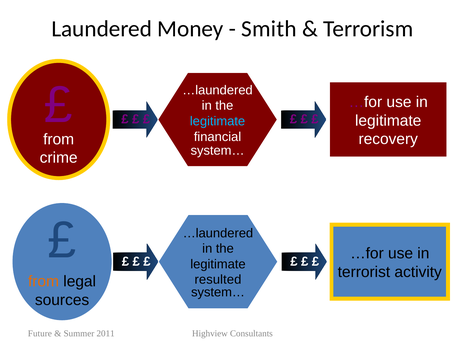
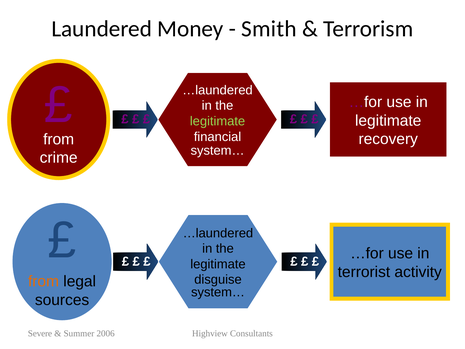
legitimate at (218, 121) colour: light blue -> light green
resulted: resulted -> disguise
Future: Future -> Severe
2011: 2011 -> 2006
